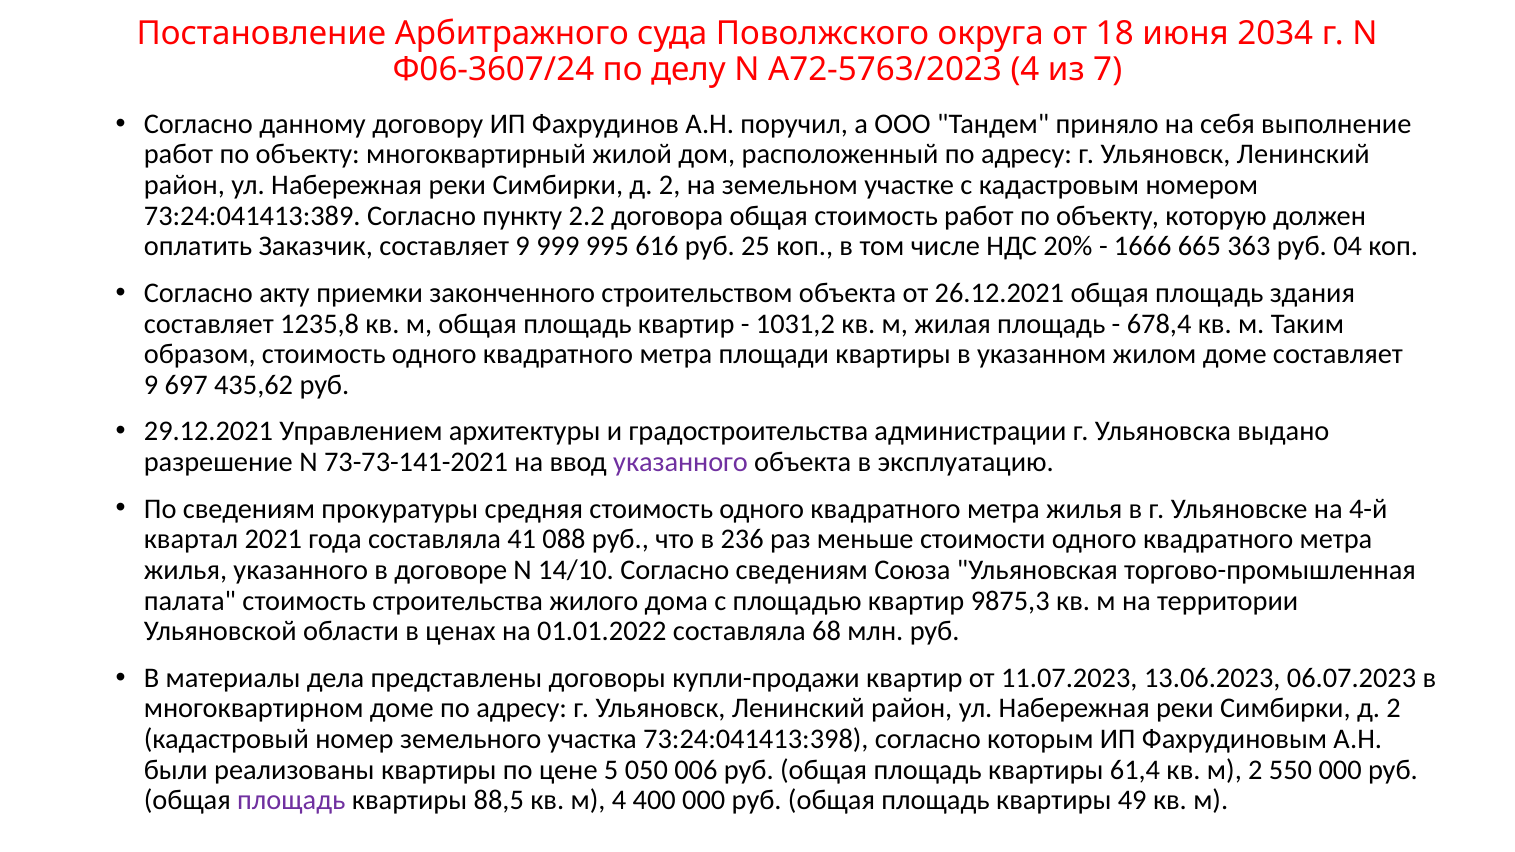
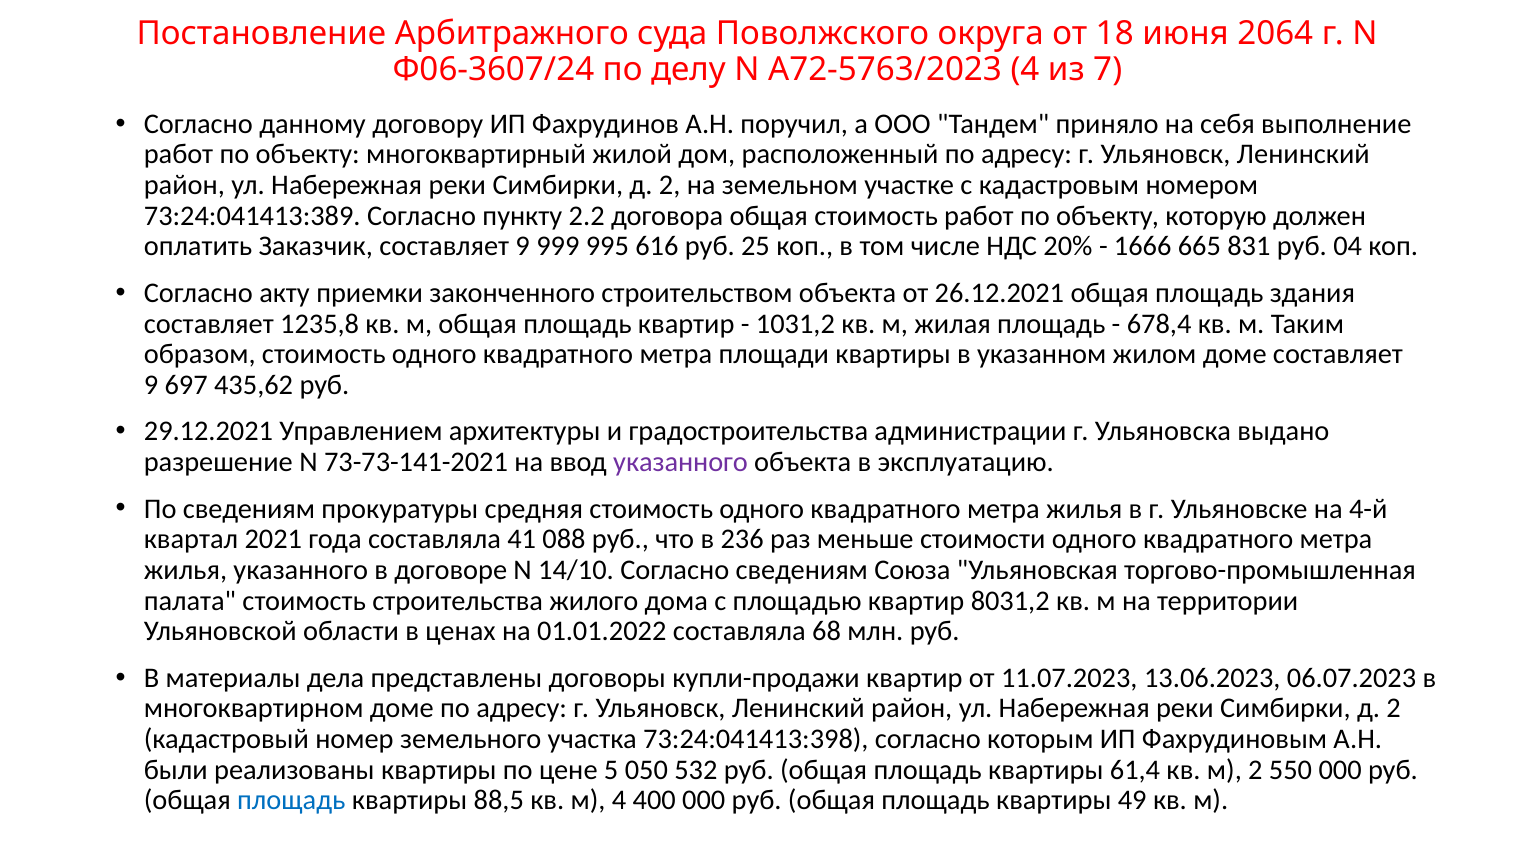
2034: 2034 -> 2064
363: 363 -> 831
9875,3: 9875,3 -> 8031,2
006: 006 -> 532
площадь at (291, 801) colour: purple -> blue
